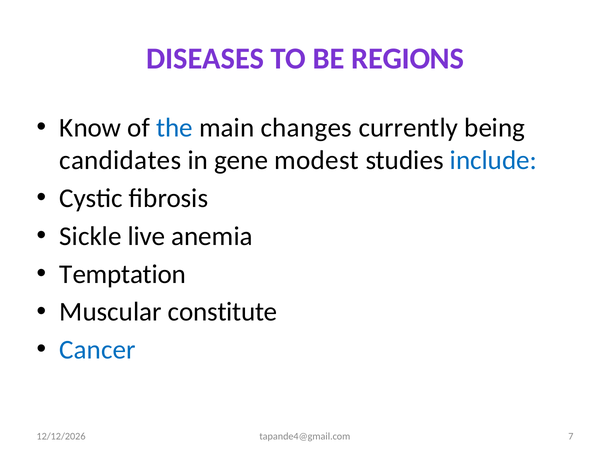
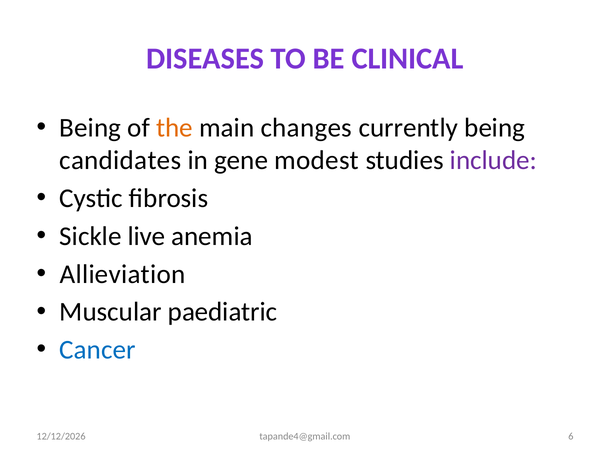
REGIONS: REGIONS -> CLINICAL
Know at (90, 128): Know -> Being
the colour: blue -> orange
include colour: blue -> purple
Temptation: Temptation -> Allieviation
constitute: constitute -> paediatric
7: 7 -> 6
